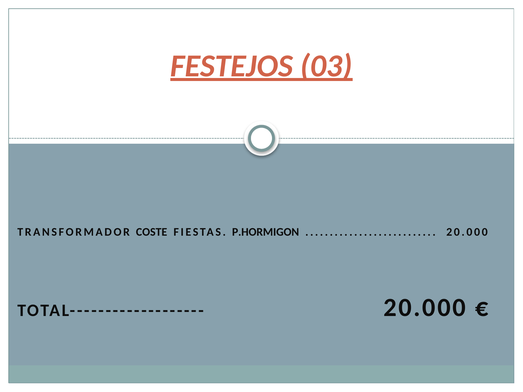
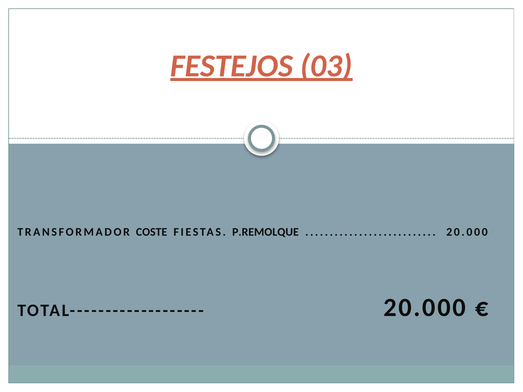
P.HORMIGON: P.HORMIGON -> P.REMOLQUE
